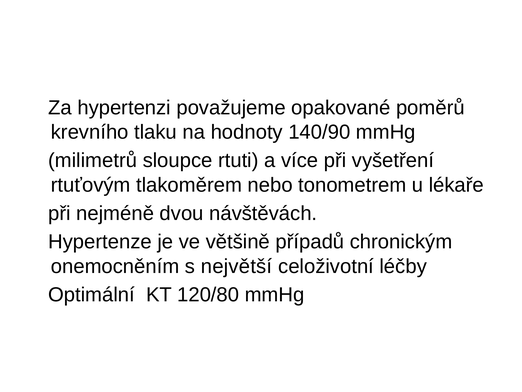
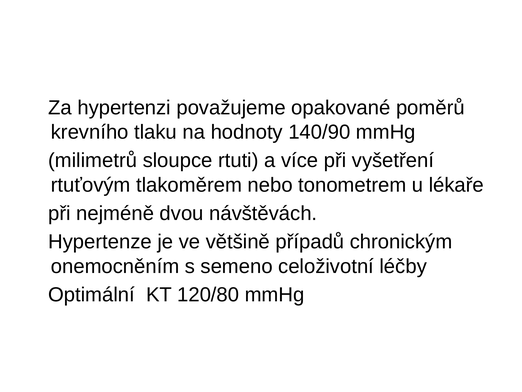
největší: největší -> semeno
